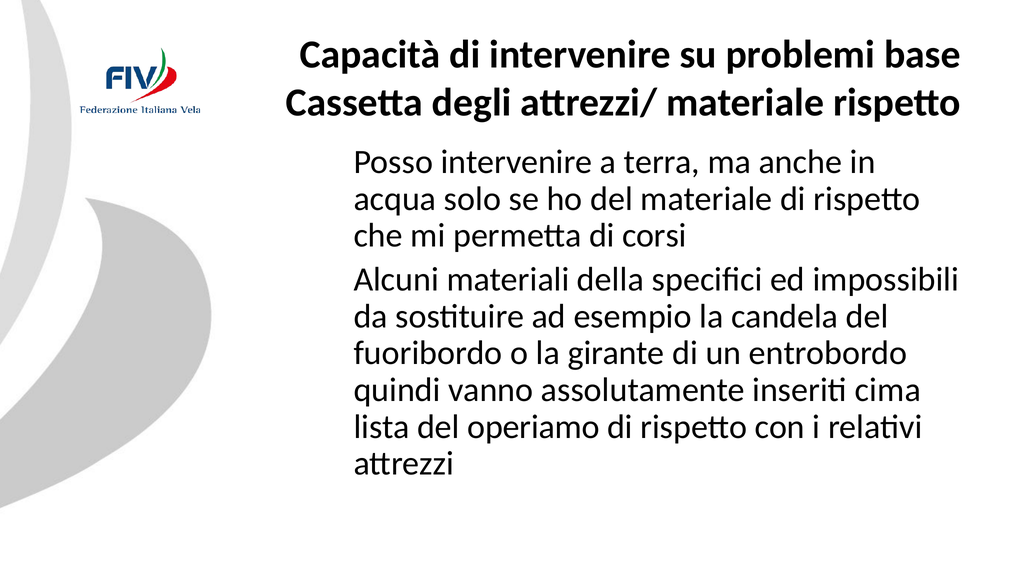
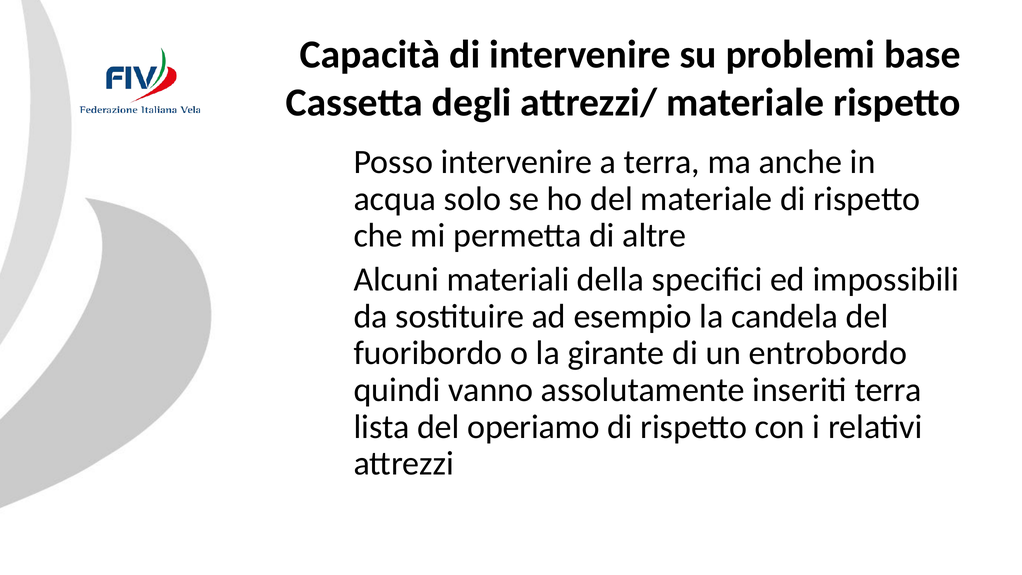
corsi: corsi -> altre
inseriti cima: cima -> terra
